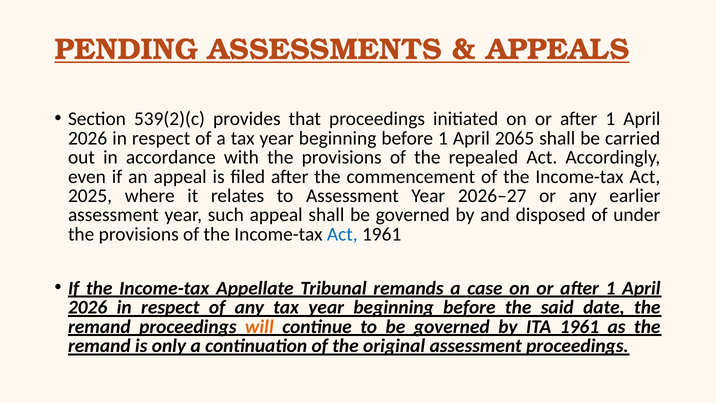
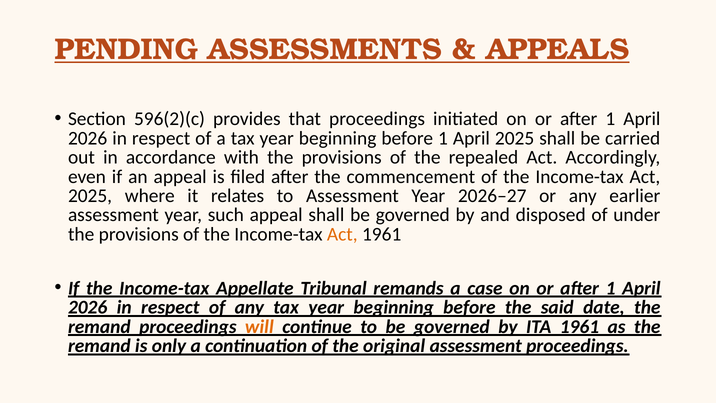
539(2)(c: 539(2)(c -> 596(2)(c
April 2065: 2065 -> 2025
Act at (342, 234) colour: blue -> orange
